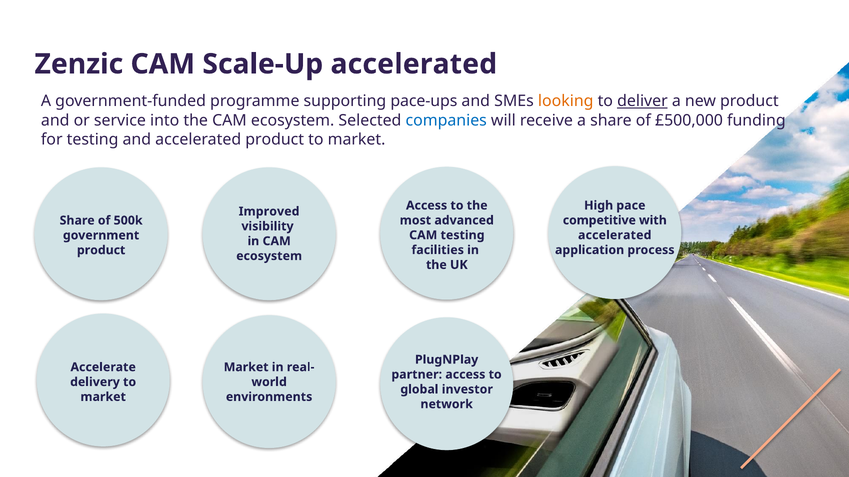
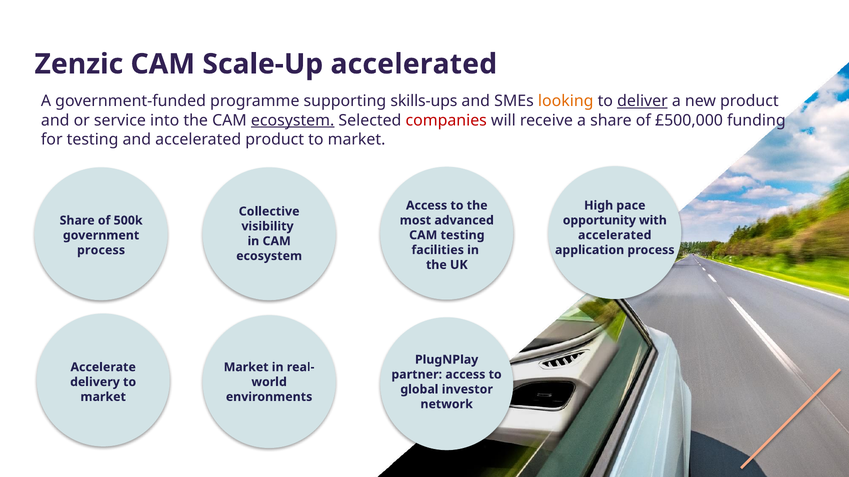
pace-ups: pace-ups -> skills-ups
ecosystem at (293, 120) underline: none -> present
companies colour: blue -> red
Improved: Improved -> Collective
competitive: competitive -> opportunity
product at (101, 250): product -> process
